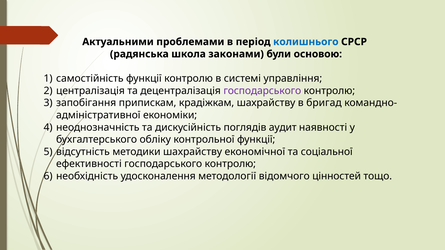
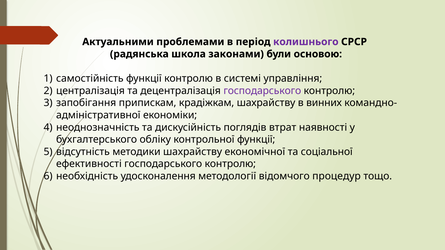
колишнього colour: blue -> purple
бригад: бригад -> винних
аудит: аудит -> втрат
цінностей: цінностей -> процедур
